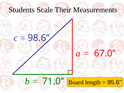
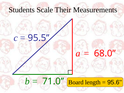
98.6: 98.6 -> 95.5
67.0: 67.0 -> 68.0
